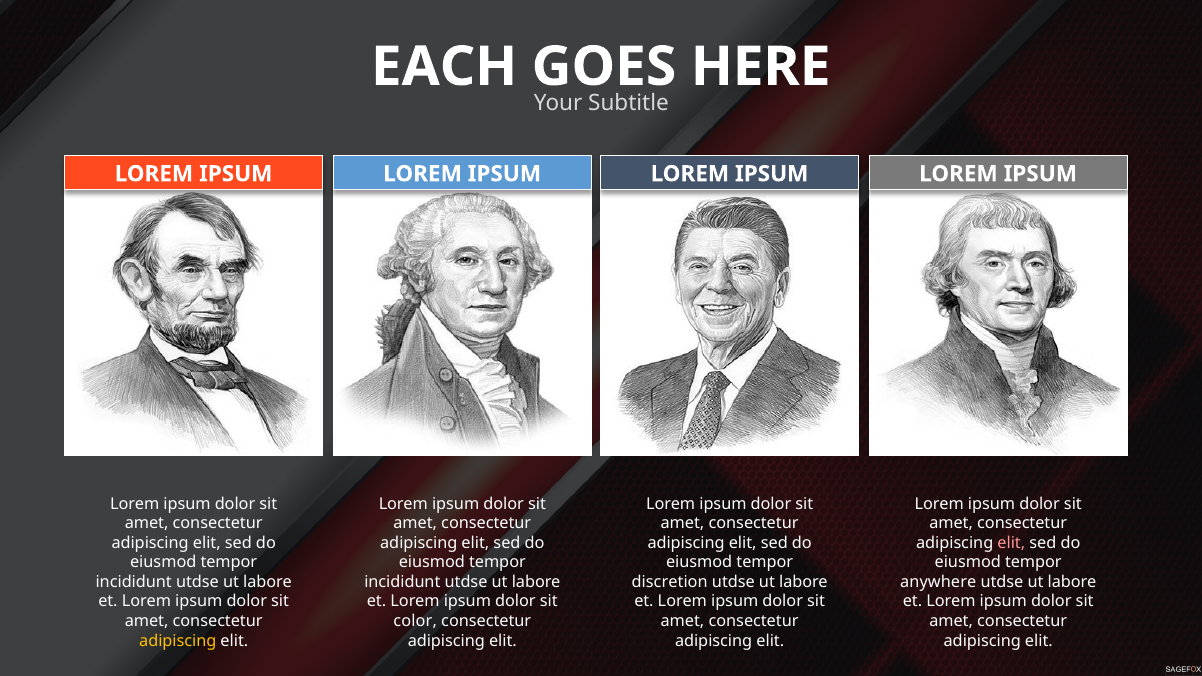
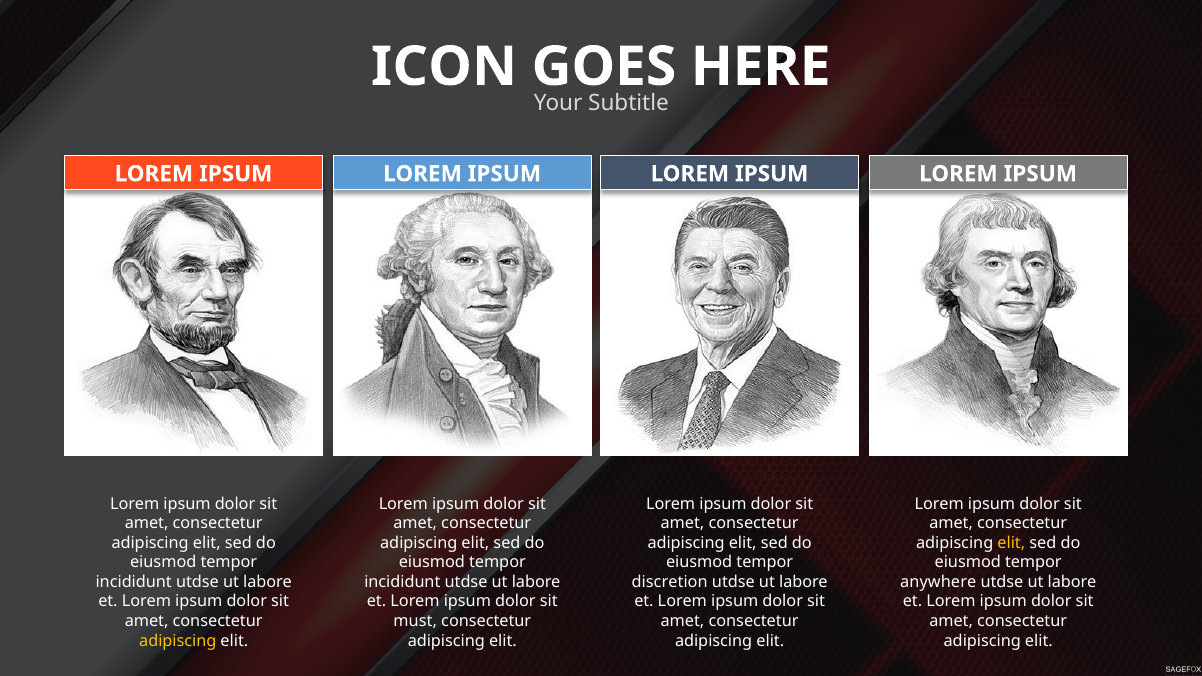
EACH: EACH -> ICON
elit at (1011, 543) colour: pink -> yellow
color: color -> must
